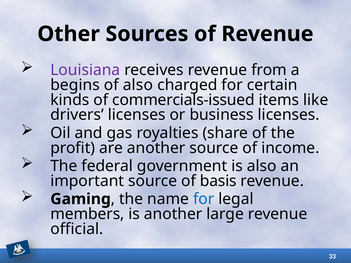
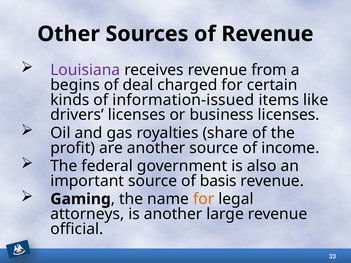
of also: also -> deal
commercials-issued: commercials-issued -> information-issued
for at (204, 199) colour: blue -> orange
members: members -> attorneys
